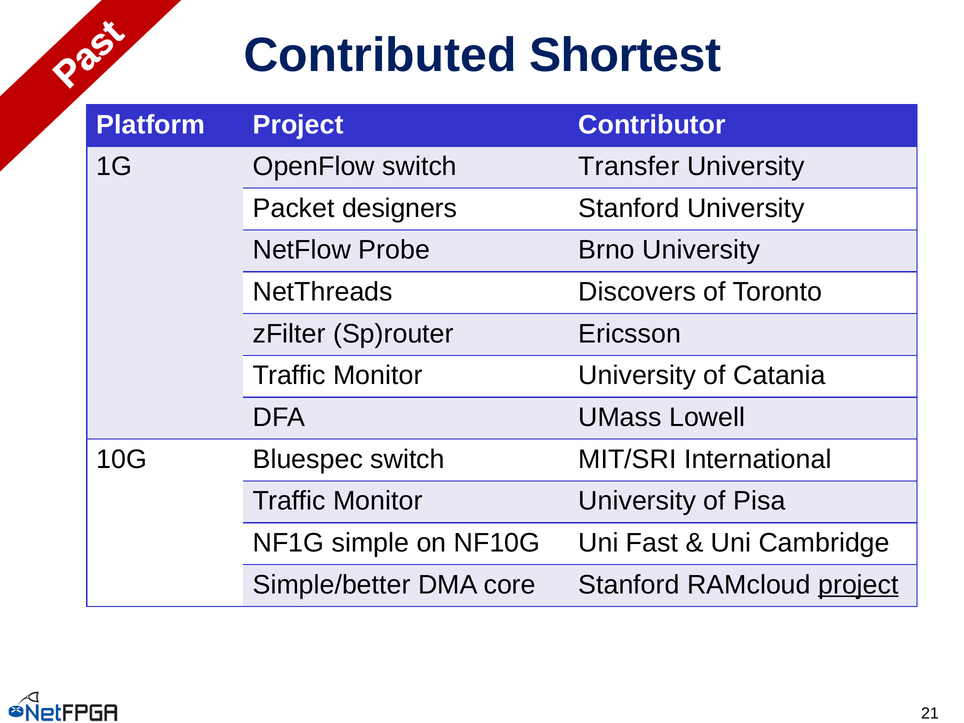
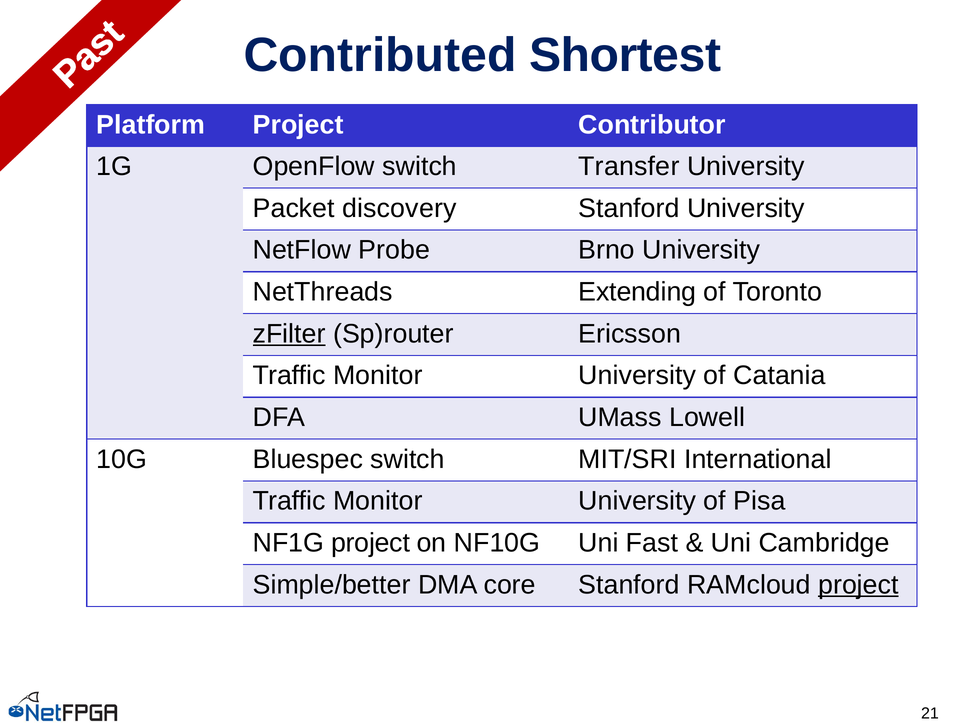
designers: designers -> discovery
Discovers: Discovers -> Extending
zFilter underline: none -> present
NF1G simple: simple -> project
